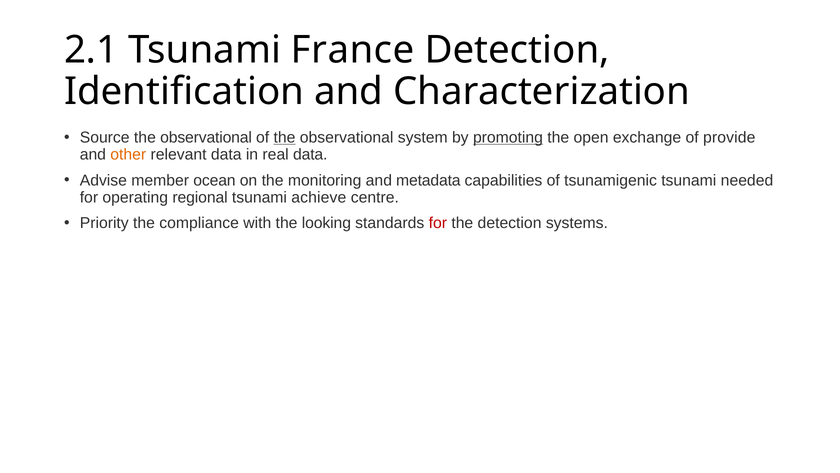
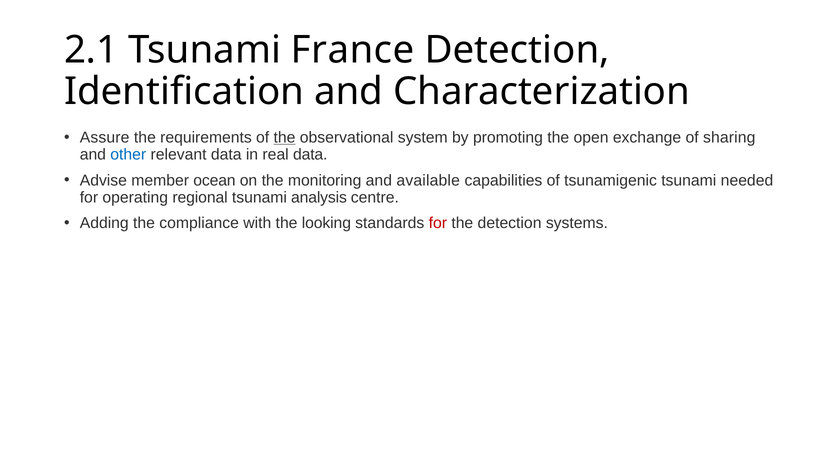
Source: Source -> Assure
observational at (206, 137): observational -> requirements
promoting underline: present -> none
provide: provide -> sharing
other colour: orange -> blue
metadata: metadata -> available
achieve: achieve -> analysis
Priority: Priority -> Adding
